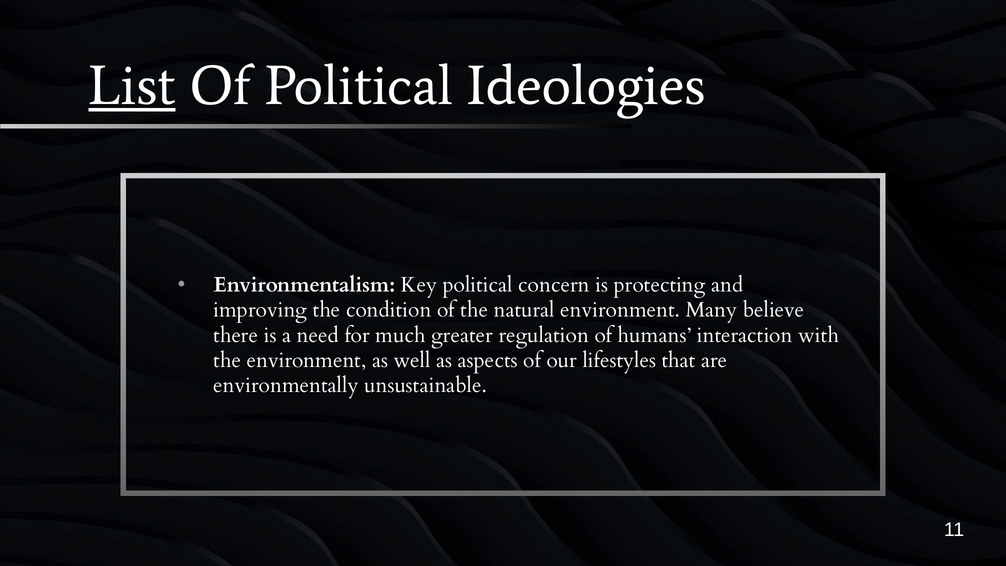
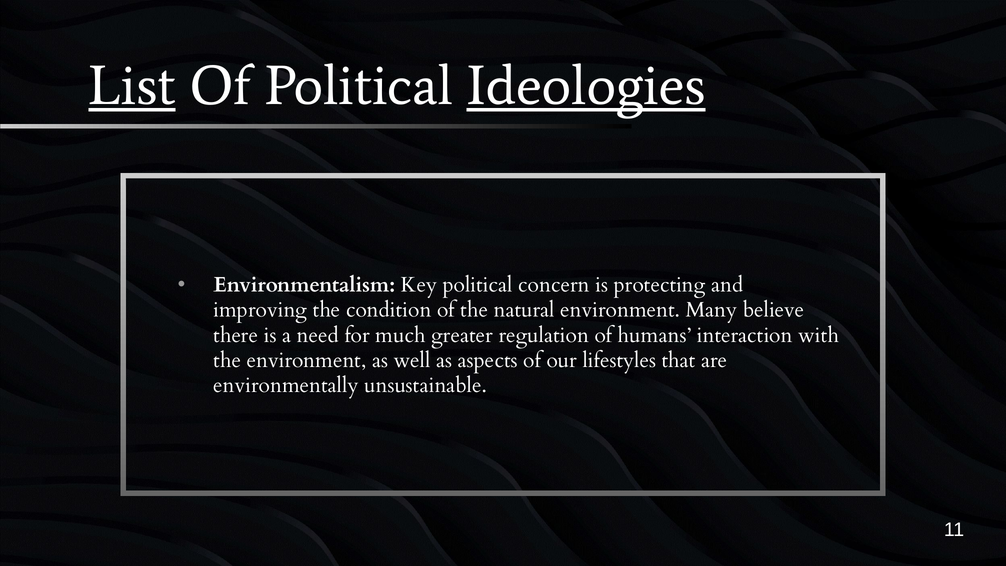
Ideologies underline: none -> present
